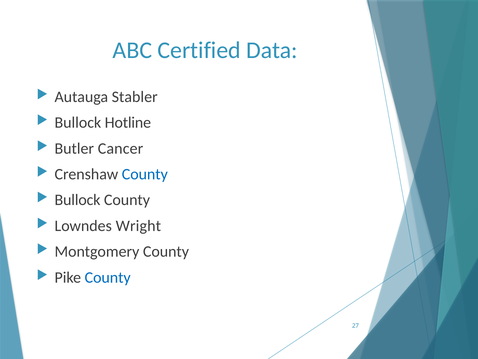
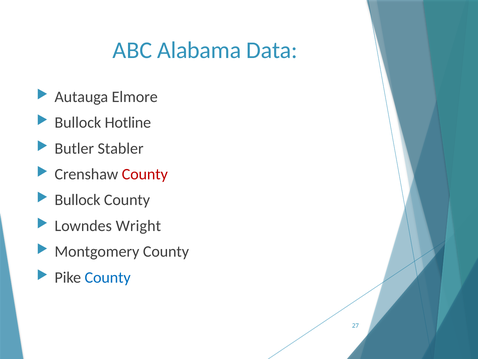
Certified: Certified -> Alabama
Stabler: Stabler -> Elmore
Cancer: Cancer -> Stabler
County at (145, 174) colour: blue -> red
